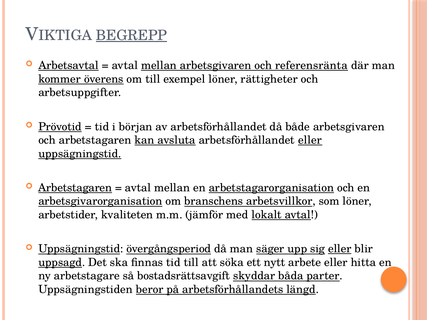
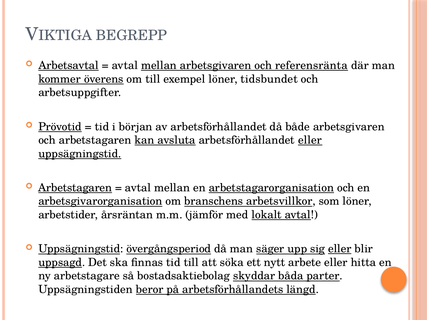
BEGREPP underline: present -> none
rättigheter: rättigheter -> tidsbundet
kvaliteten: kvaliteten -> årsräntan
bostadsrättsavgift: bostadsrättsavgift -> bostadsaktiebolag
